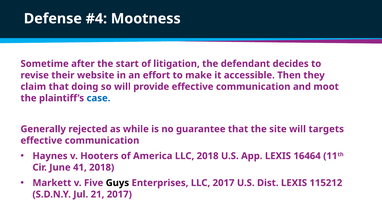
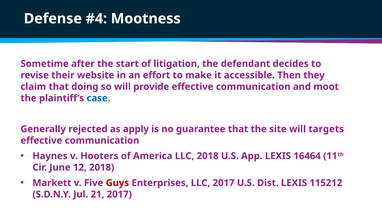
while: while -> apply
41: 41 -> 12
Guys colour: black -> red
